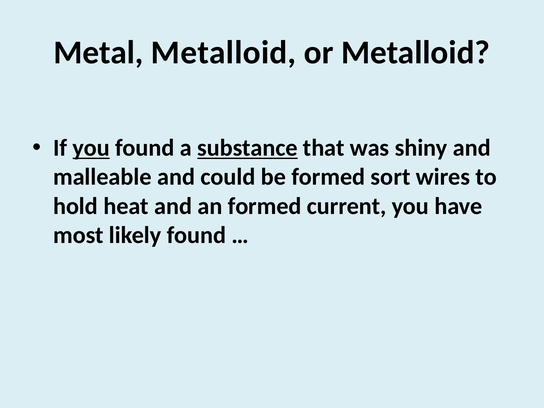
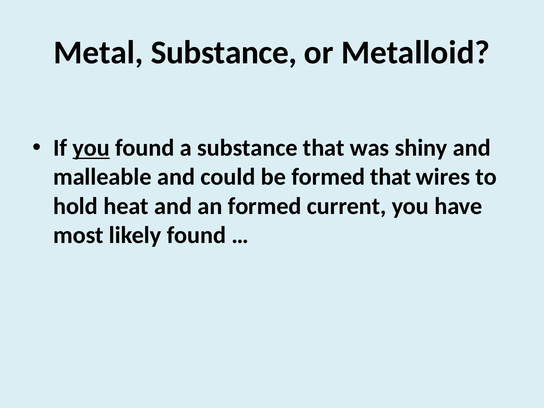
Metal Metalloid: Metalloid -> Substance
substance at (247, 148) underline: present -> none
formed sort: sort -> that
